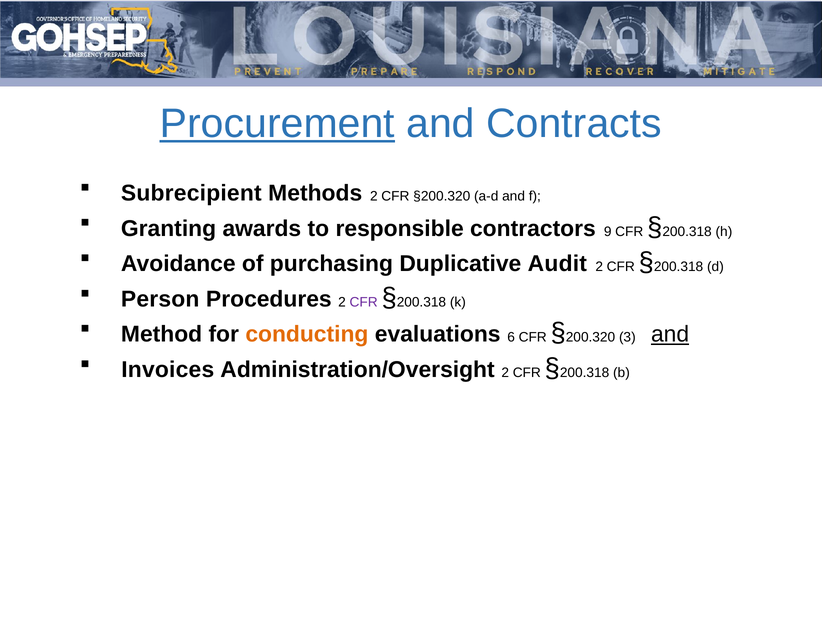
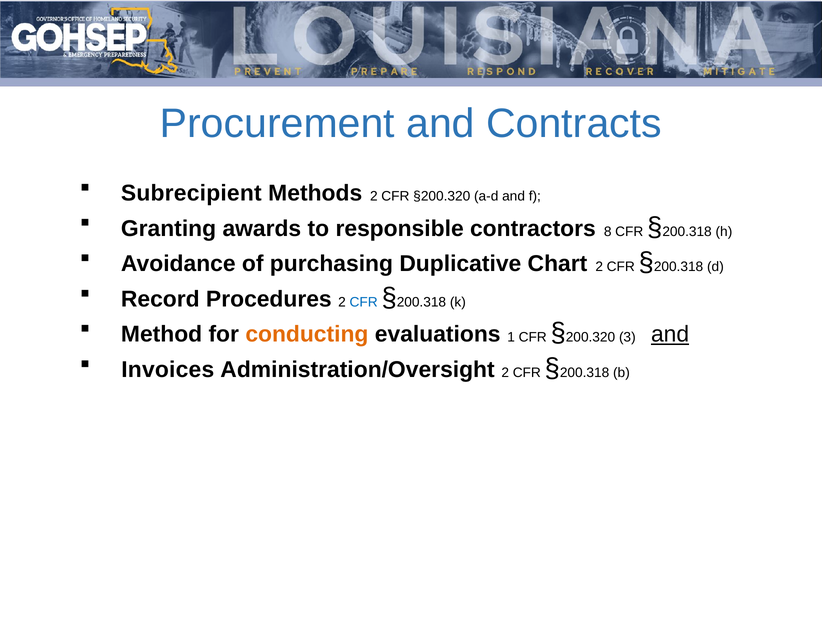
Procurement underline: present -> none
9: 9 -> 8
Audit: Audit -> Chart
Person: Person -> Record
CFR at (364, 302) colour: purple -> blue
6: 6 -> 1
